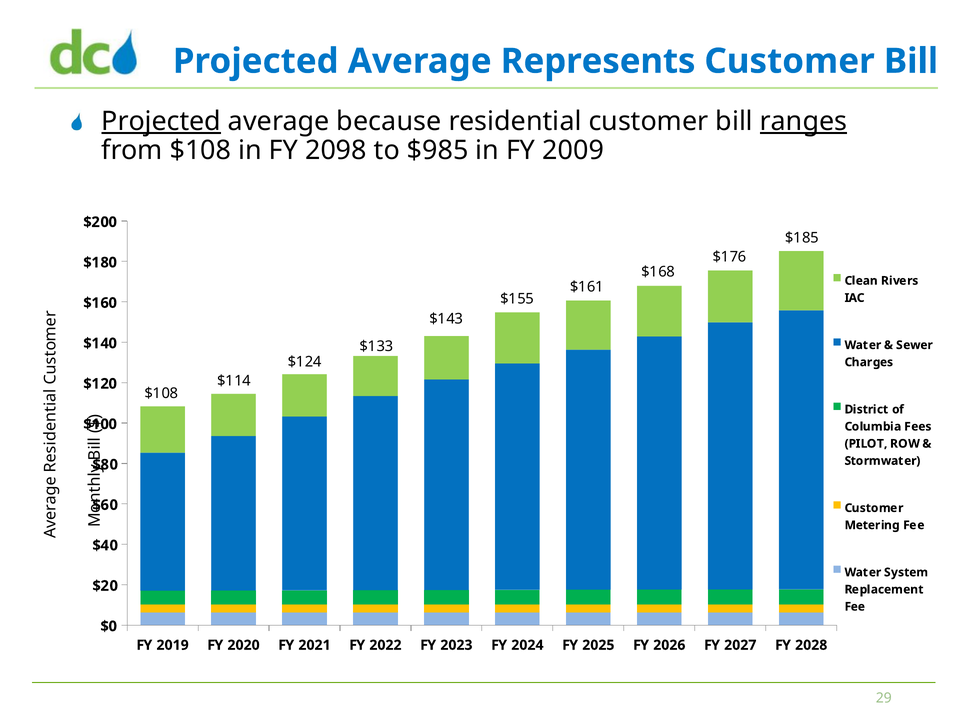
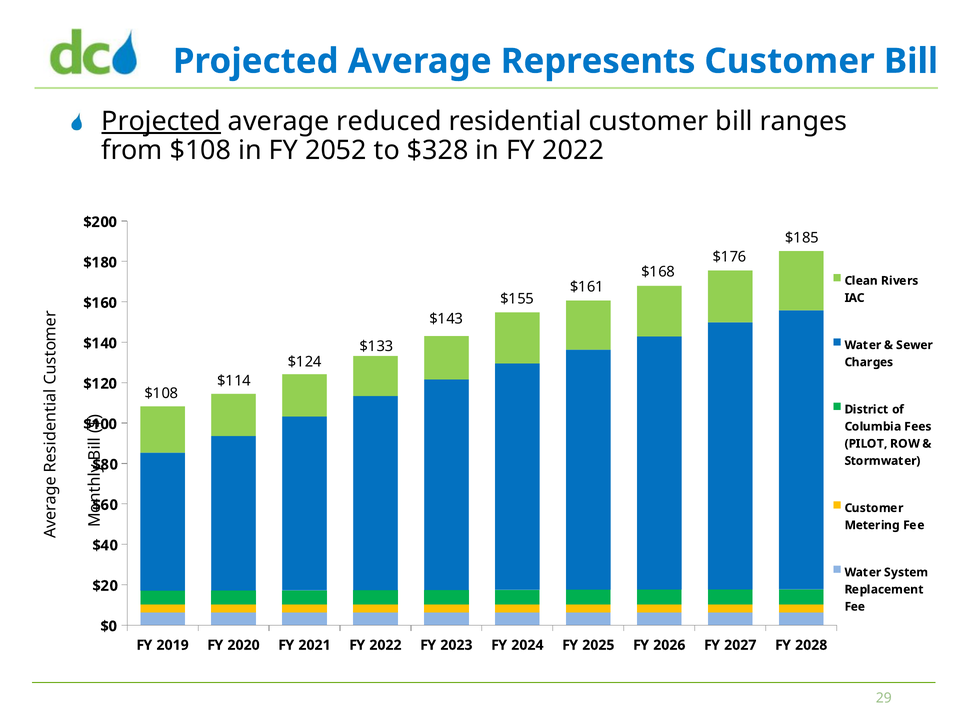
because: because -> reduced
ranges underline: present -> none
2098: 2098 -> 2052
$985: $985 -> $328
in FY 2009: 2009 -> 2022
